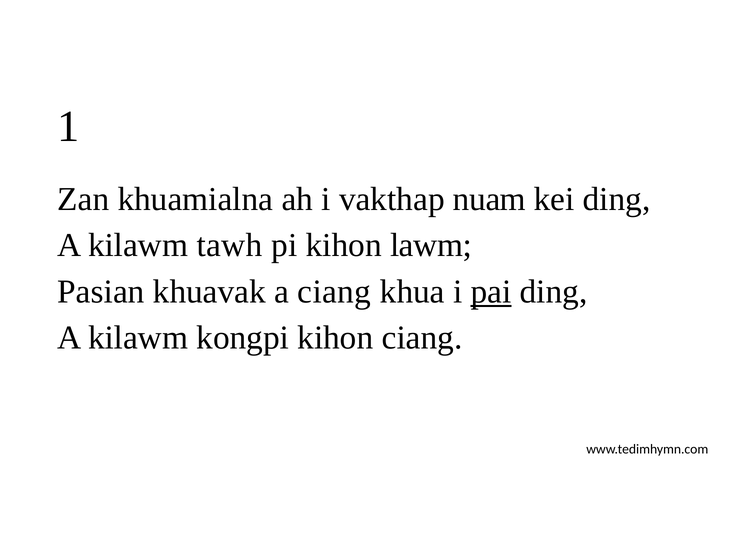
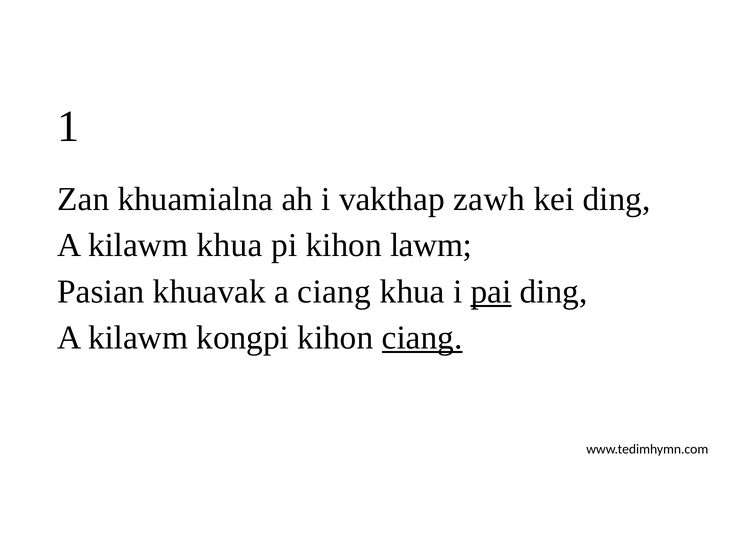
nuam: nuam -> zawh
kilawm tawh: tawh -> khua
ciang at (422, 338) underline: none -> present
